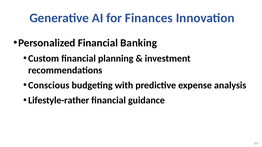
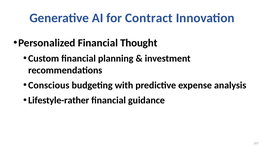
Finances: Finances -> Contract
Banking: Banking -> Thought
